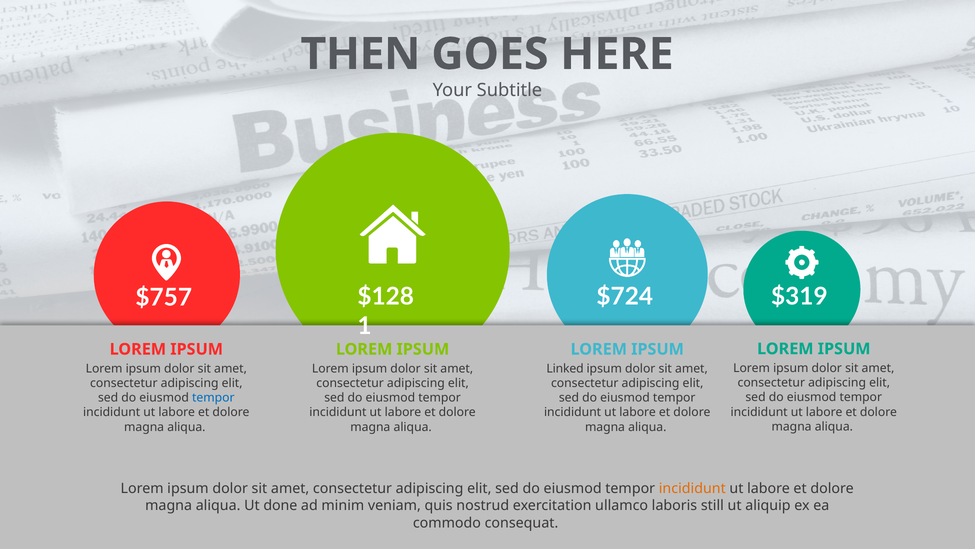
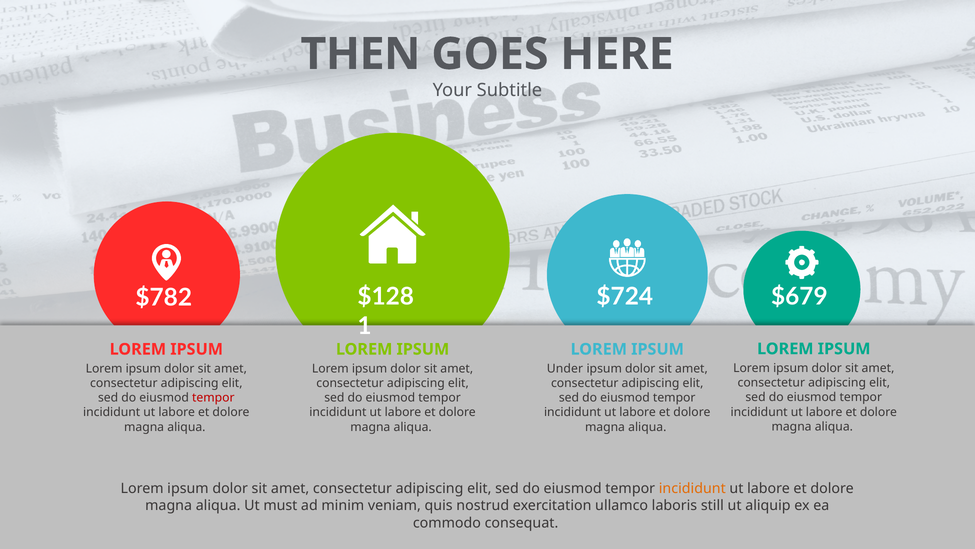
$319: $319 -> $679
$757: $757 -> $782
Linked: Linked -> Under
tempor at (213, 397) colour: blue -> red
done: done -> must
